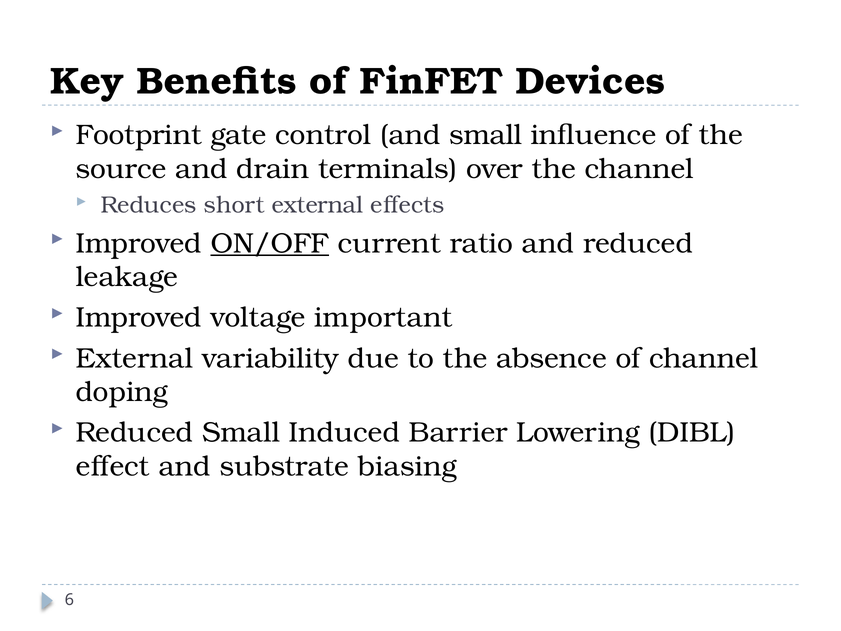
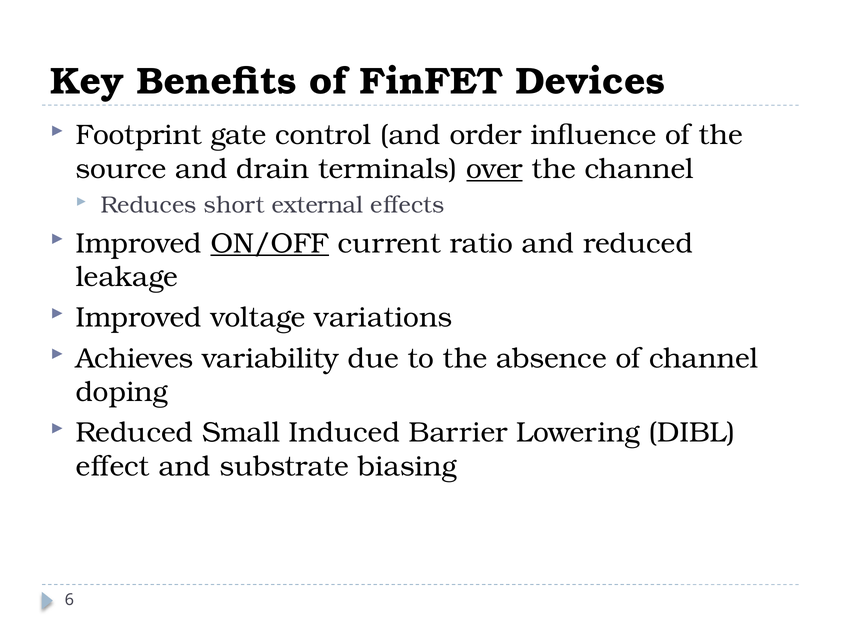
and small: small -> order
over underline: none -> present
important: important -> variations
External at (134, 358): External -> Achieves
